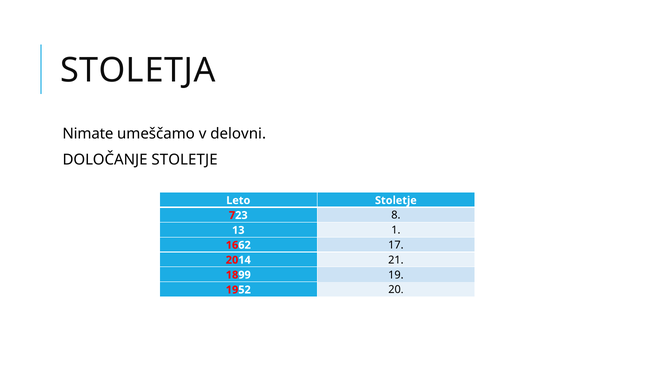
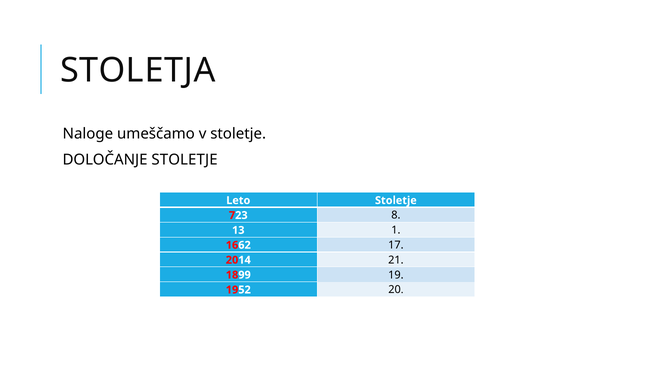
Nimate: Nimate -> Naloge
v delovni: delovni -> stoletje
